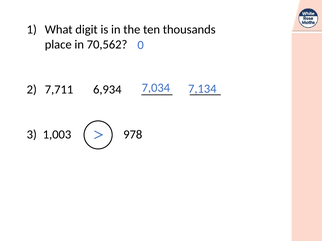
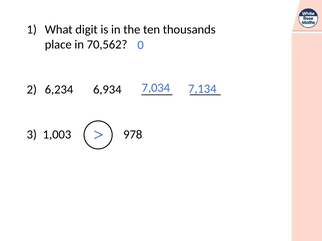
7,711: 7,711 -> 6,234
